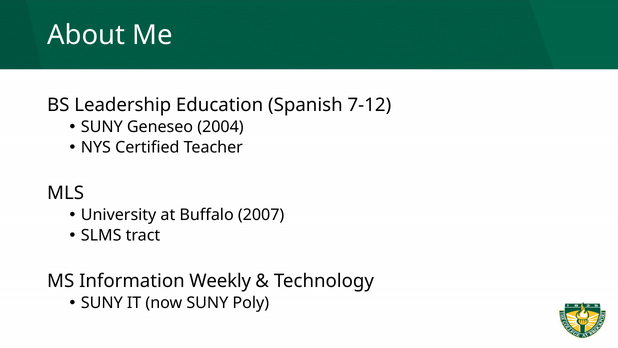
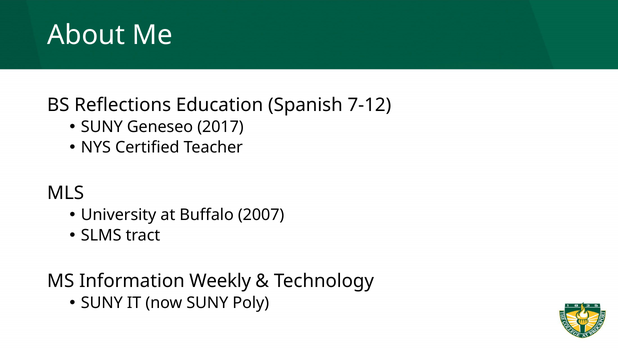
Leadership: Leadership -> Reflections
2004: 2004 -> 2017
